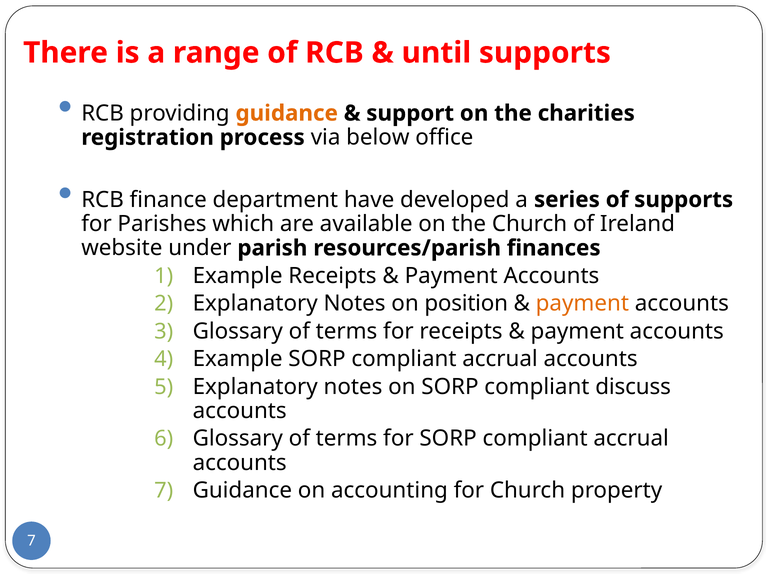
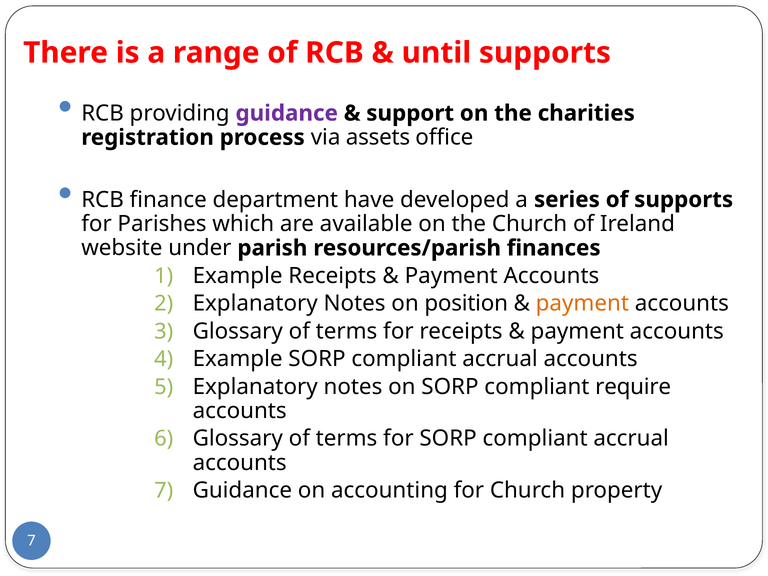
guidance at (287, 113) colour: orange -> purple
below: below -> assets
discuss: discuss -> require
